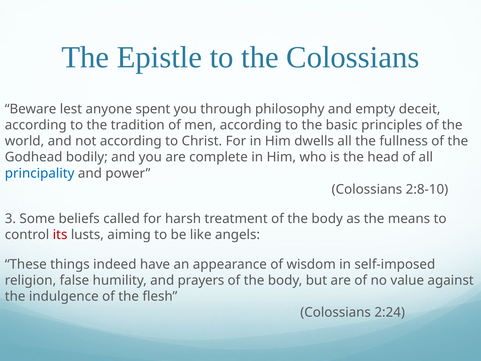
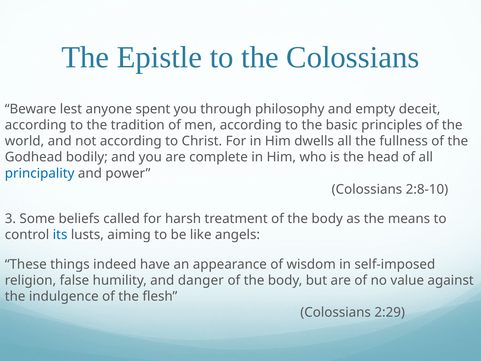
its colour: red -> blue
prayers: prayers -> danger
2:24: 2:24 -> 2:29
